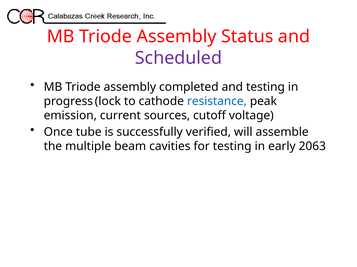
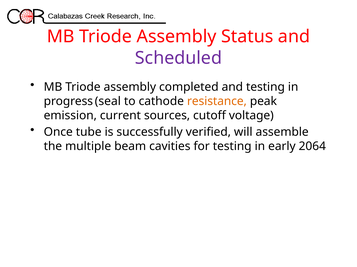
lock: lock -> seal
resistance colour: blue -> orange
2063: 2063 -> 2064
